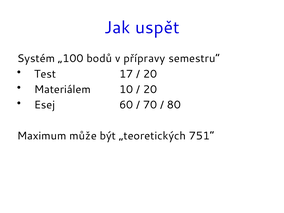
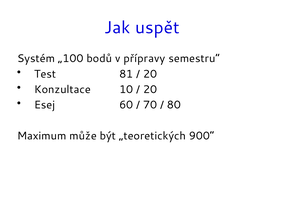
17: 17 -> 81
Materiálem: Materiálem -> Konzultace
751“: 751“ -> 900“
